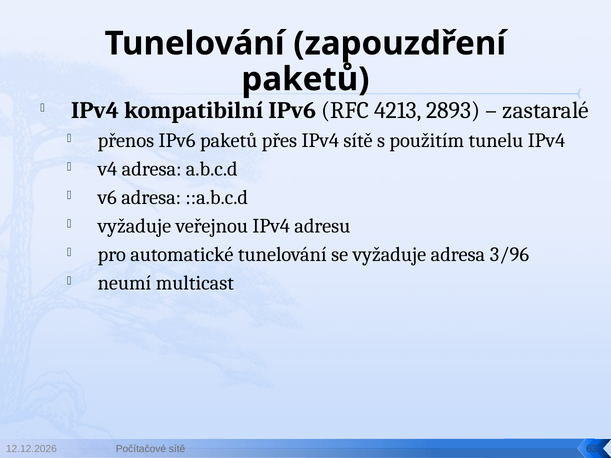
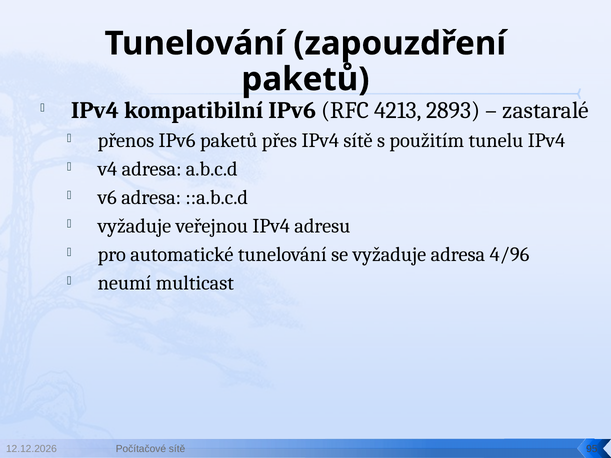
3/96: 3/96 -> 4/96
63: 63 -> 95
